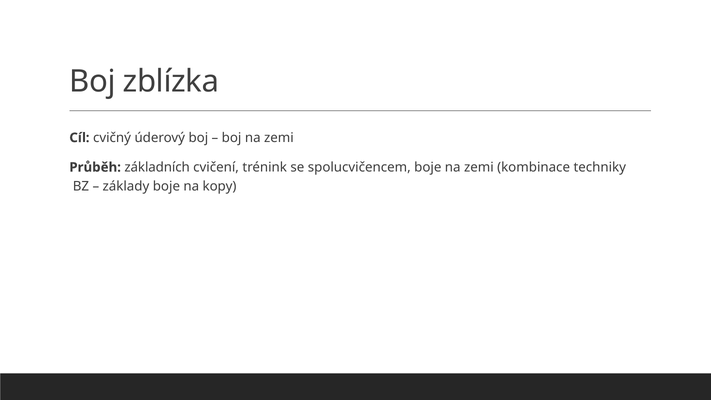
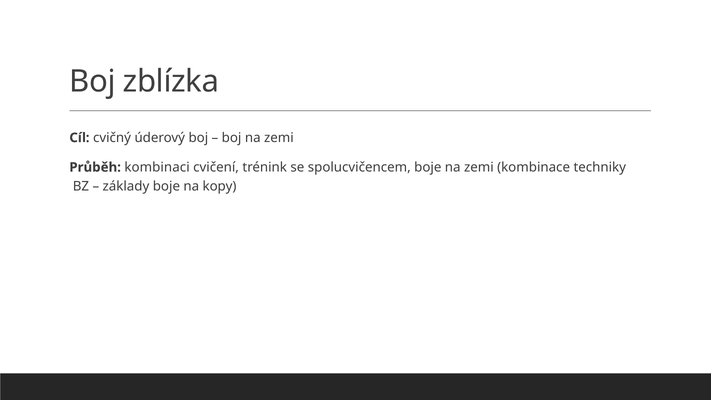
základních: základních -> kombinaci
